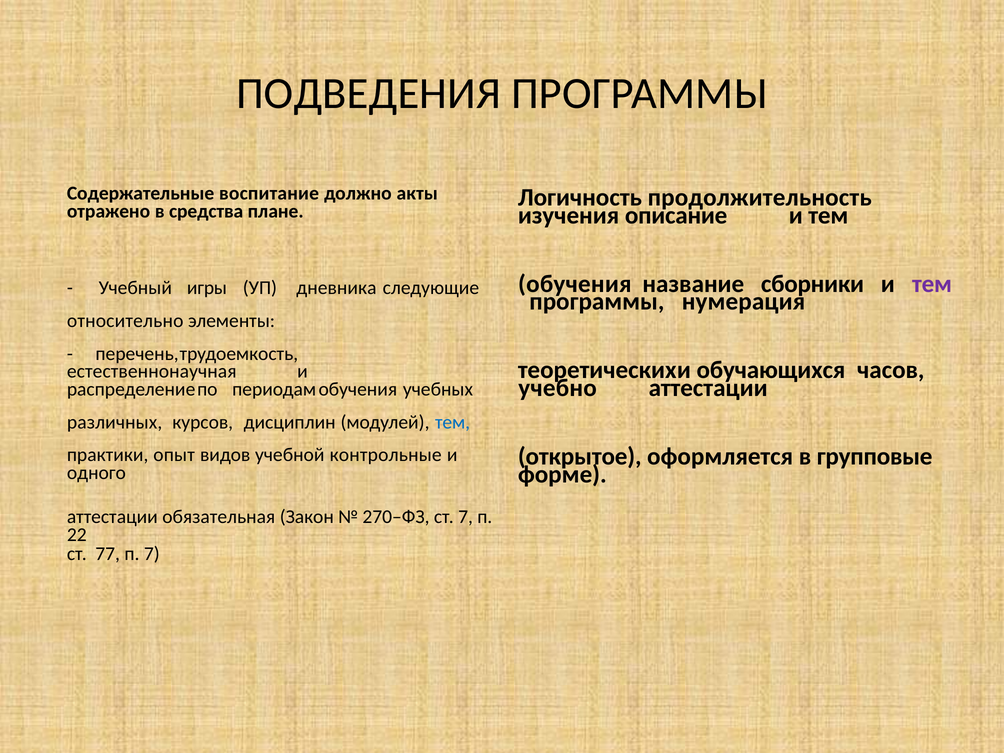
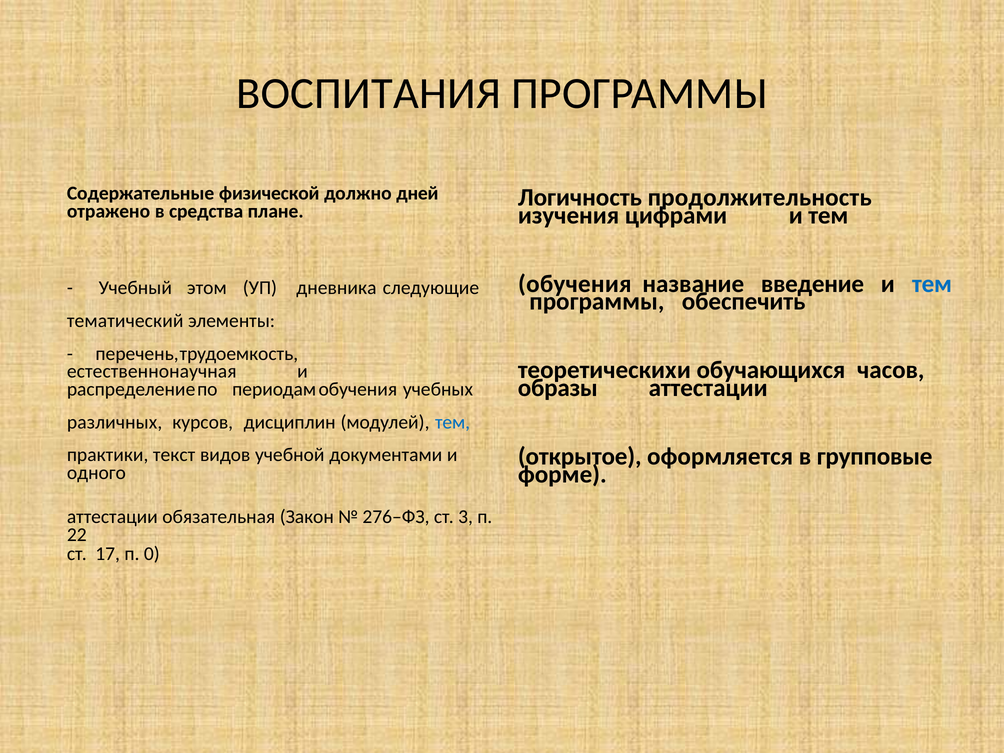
ПОДВЕДЕНИЯ: ПОДВЕДЕНИЯ -> ВОСПИТАНИЯ
воспитание: воспитание -> физической
акты: акты -> дней
описание: описание -> цифрами
сборники: сборники -> введение
тем at (932, 284) colour: purple -> blue
игры: игры -> этом
нумерация: нумерация -> обеспечить
относительно: относительно -> тематический
учебно: учебно -> образы
опыт: опыт -> текст
контрольные: контрольные -> документами
270–ФЗ: 270–ФЗ -> 276–ФЗ
ст 7: 7 -> 3
77: 77 -> 17
п 7: 7 -> 0
